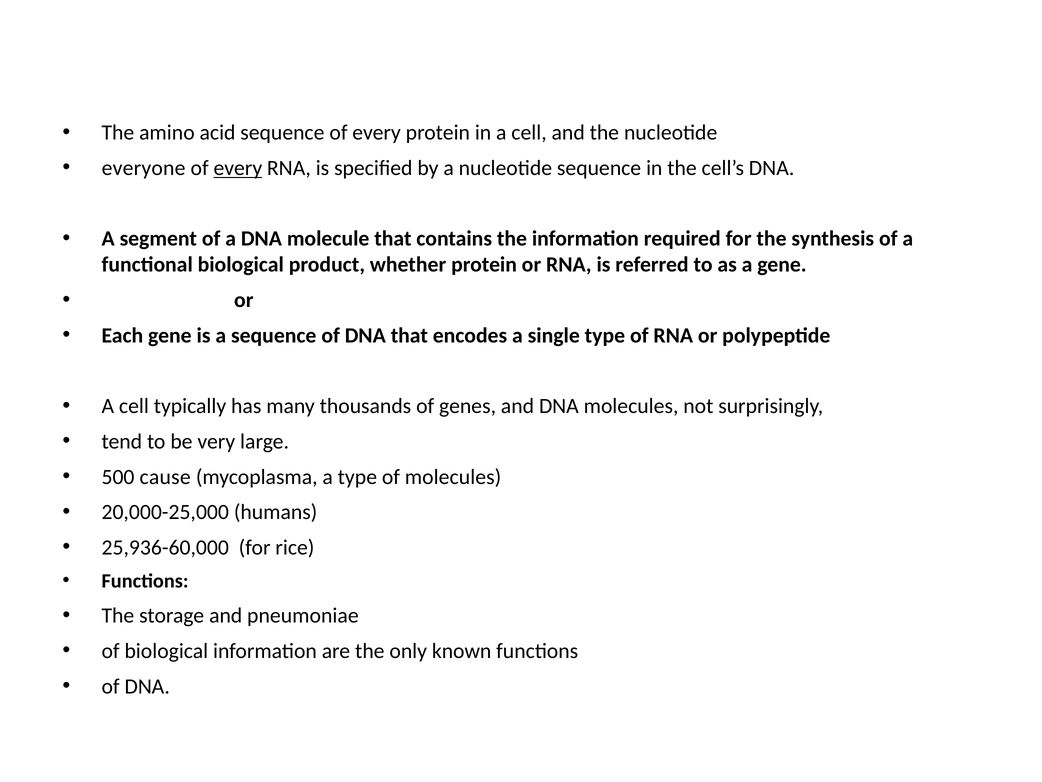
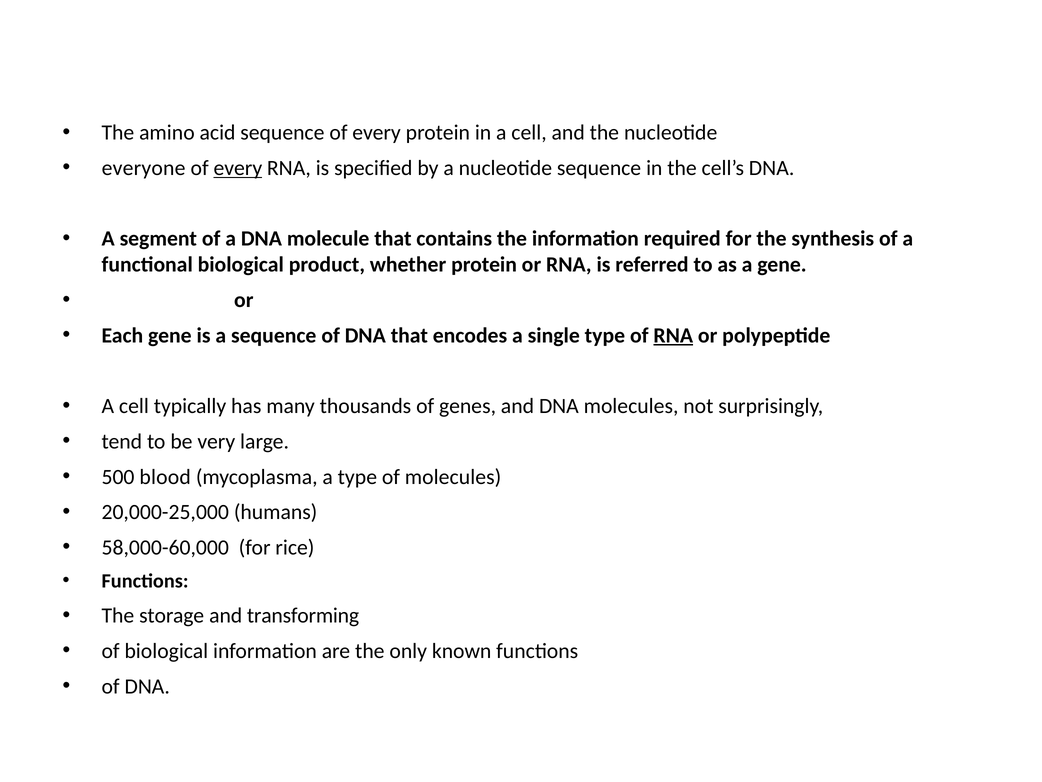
RNA at (673, 335) underline: none -> present
cause: cause -> blood
25,936-60,000: 25,936-60,000 -> 58,000-60,000
pneumoniae: pneumoniae -> transforming
